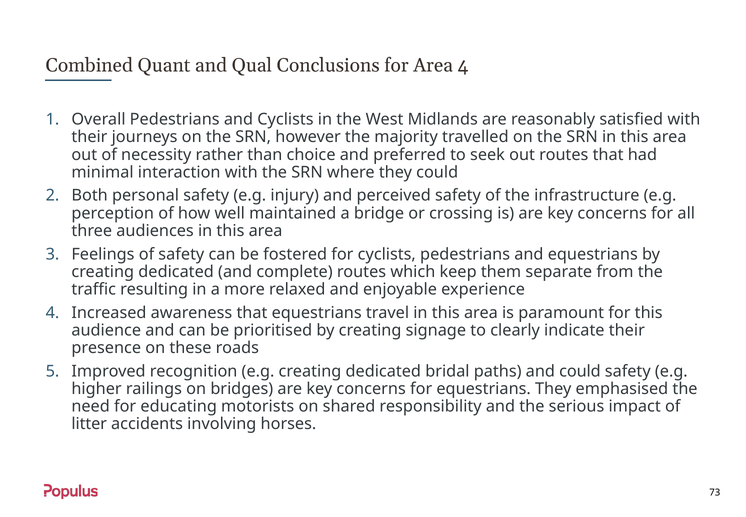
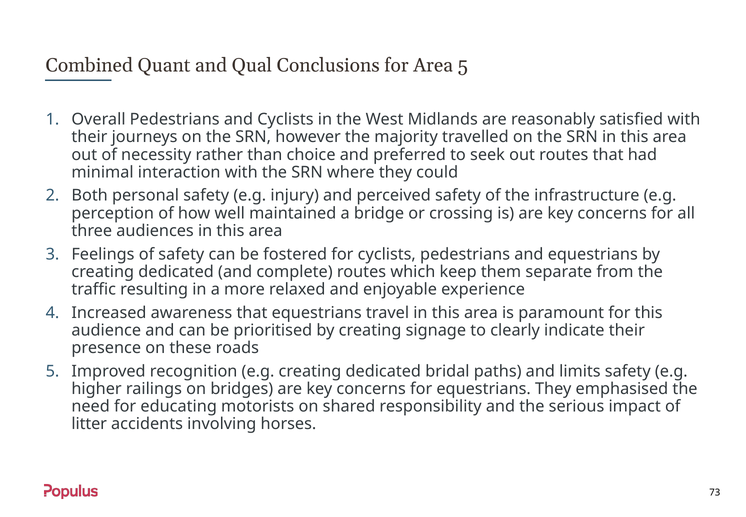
Area 4: 4 -> 5
and could: could -> limits
